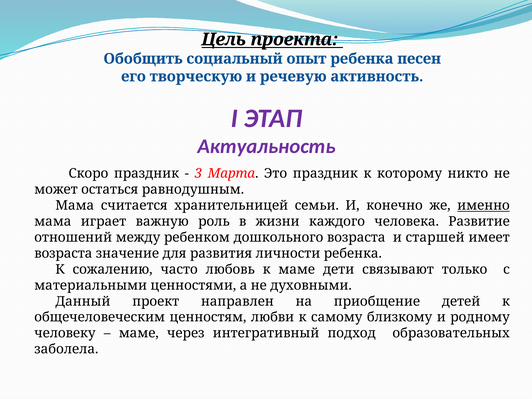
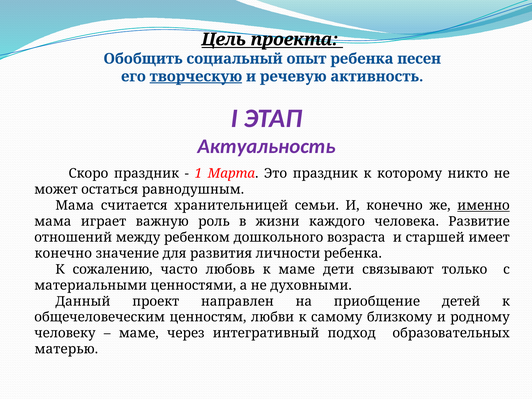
творческую underline: none -> present
3: 3 -> 1
возраста at (63, 253): возраста -> конечно
заболела: заболела -> матерью
